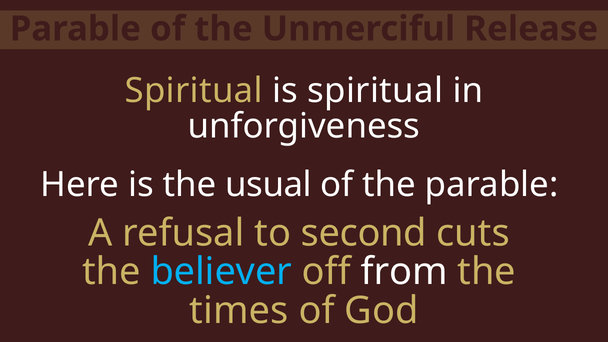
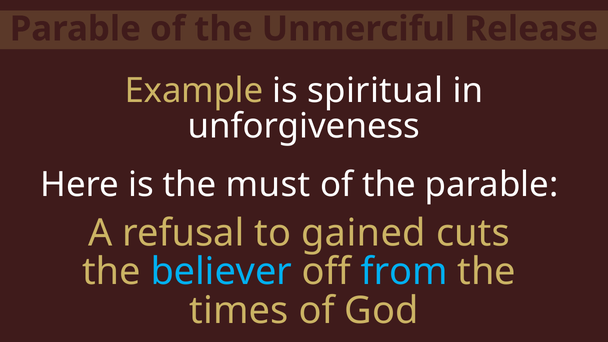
Spiritual at (194, 91): Spiritual -> Example
usual: usual -> must
second: second -> gained
from colour: white -> light blue
